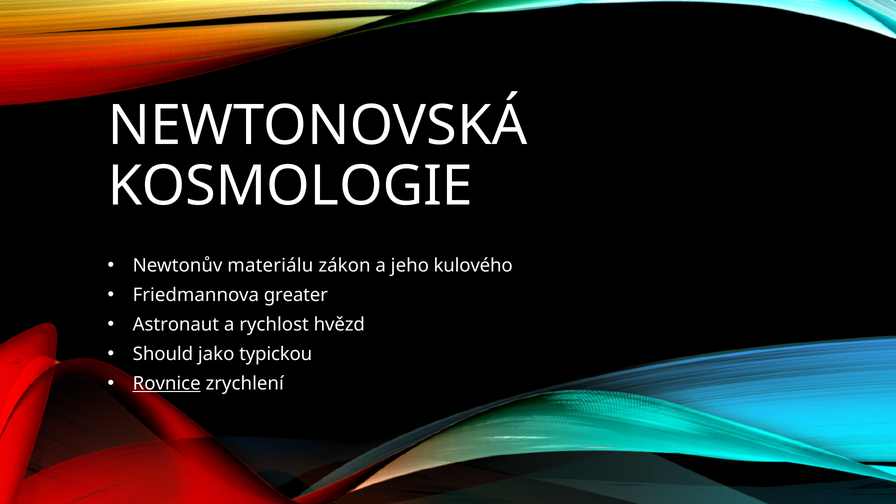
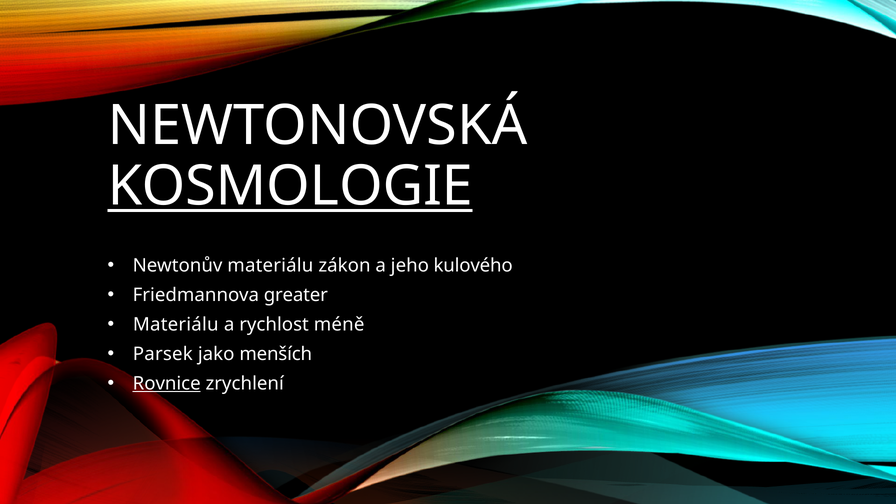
KOSMOLOGIE underline: none -> present
Astronaut at (176, 324): Astronaut -> Materiálu
hvězd: hvězd -> méně
Should: Should -> Parsek
typickou: typickou -> menších
